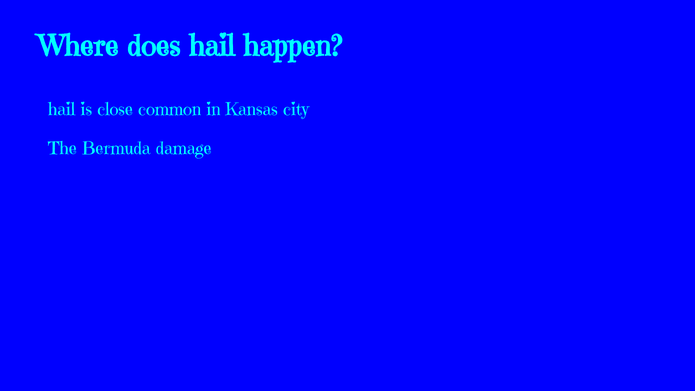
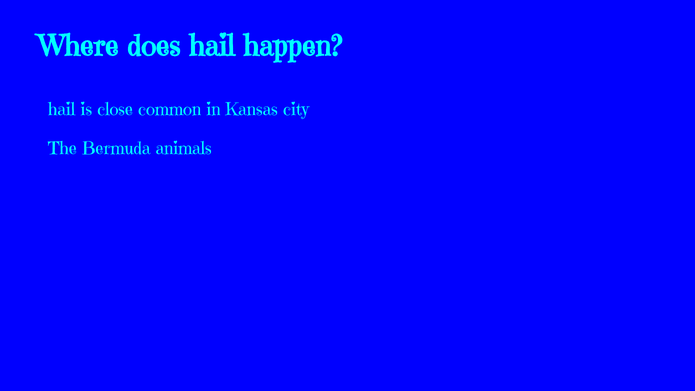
damage: damage -> animals
